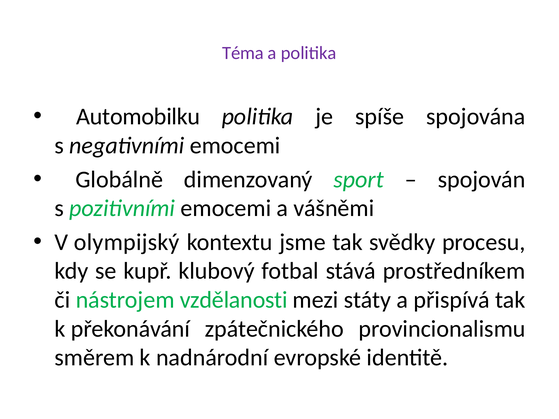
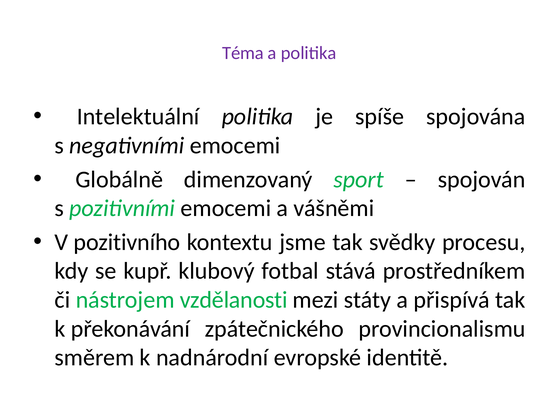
Automobilku: Automobilku -> Intelektuální
olympijský: olympijský -> pozitivního
